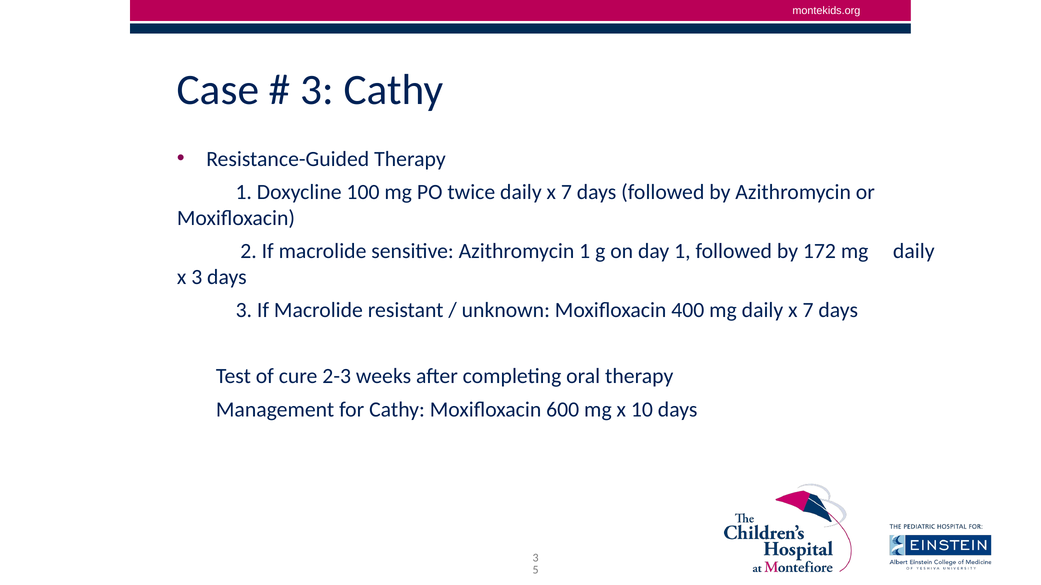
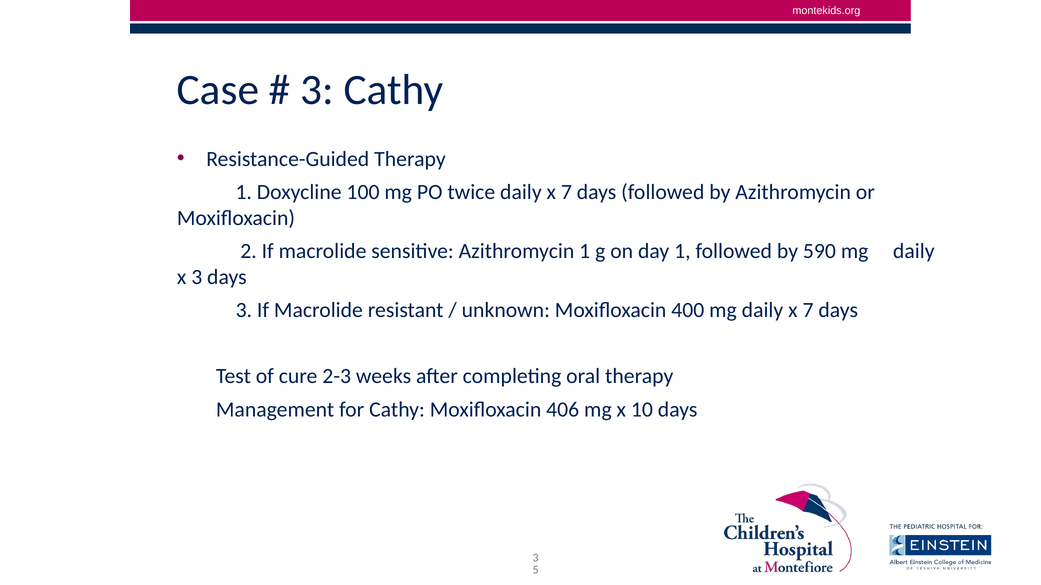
172: 172 -> 590
600: 600 -> 406
